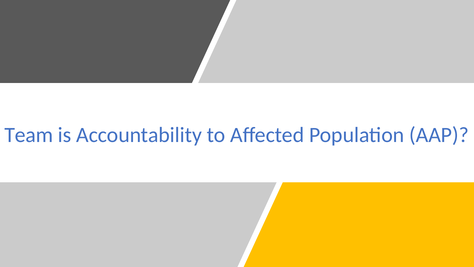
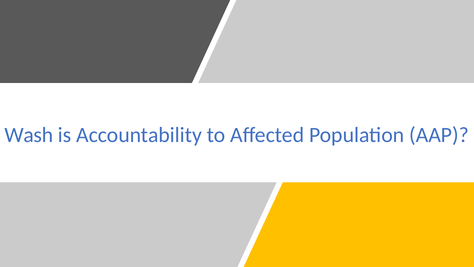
Team: Team -> Wash
